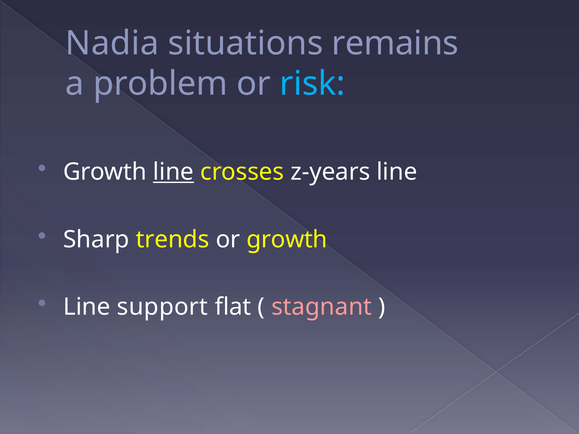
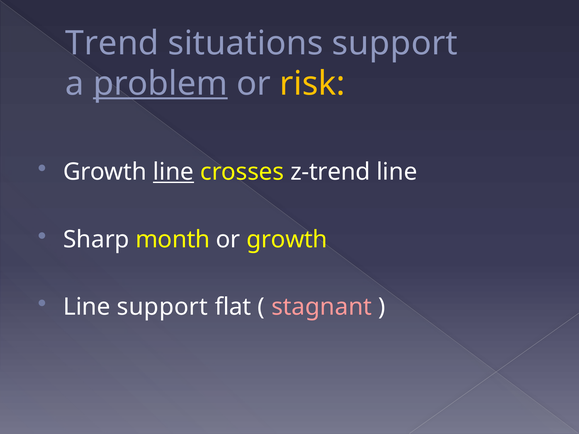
Nadia: Nadia -> Trend
situations remains: remains -> support
problem underline: none -> present
risk colour: light blue -> yellow
z-years: z-years -> z-trend
trends: trends -> month
